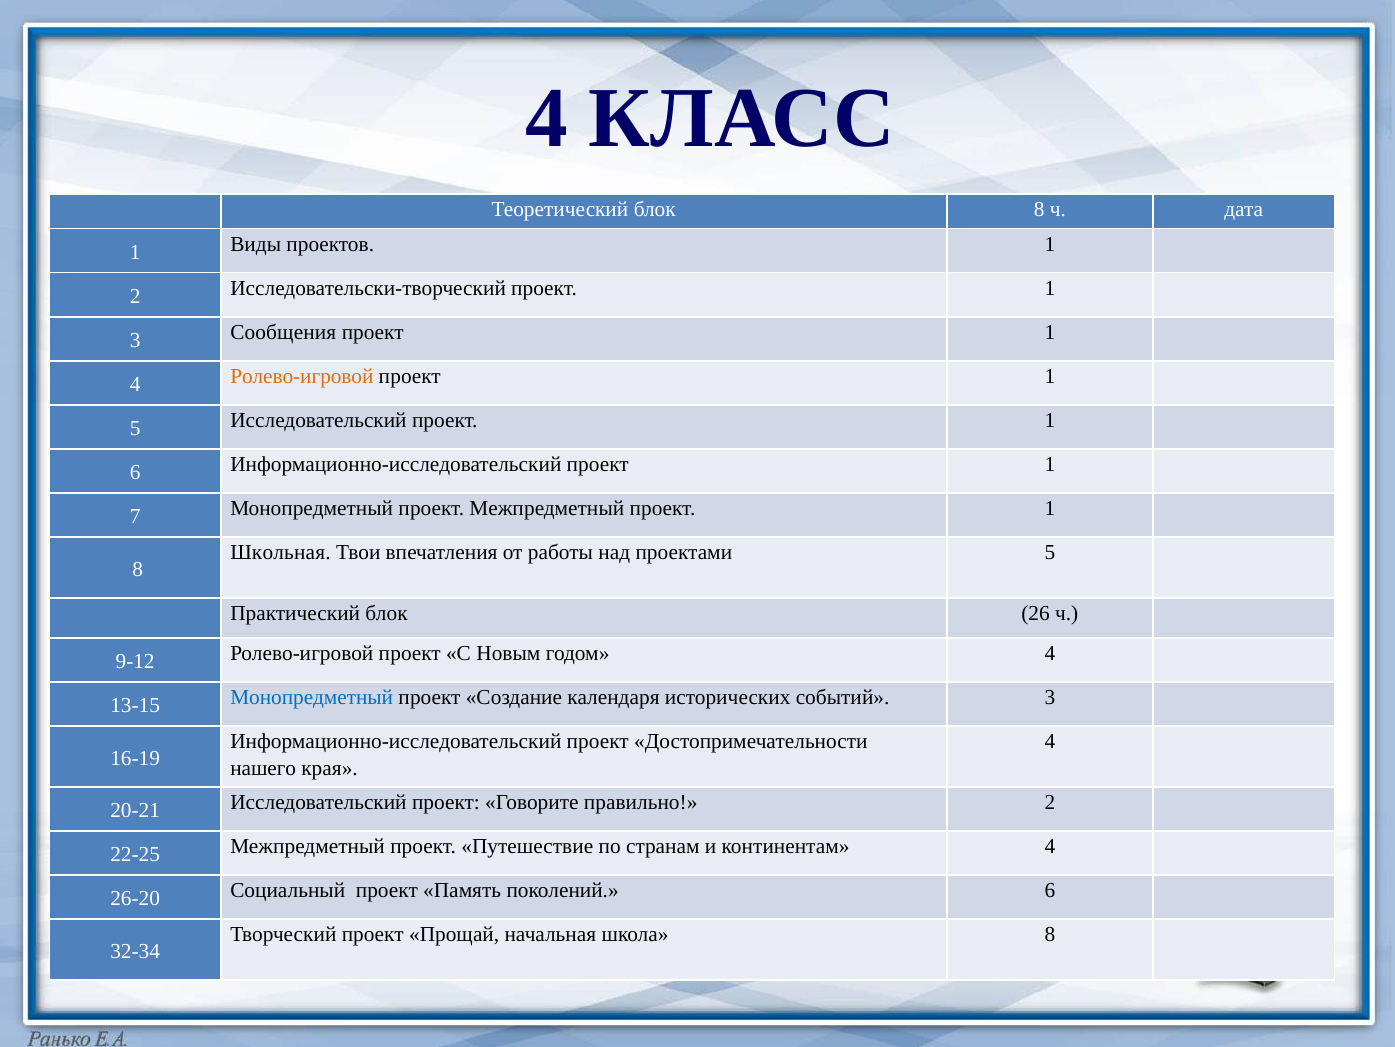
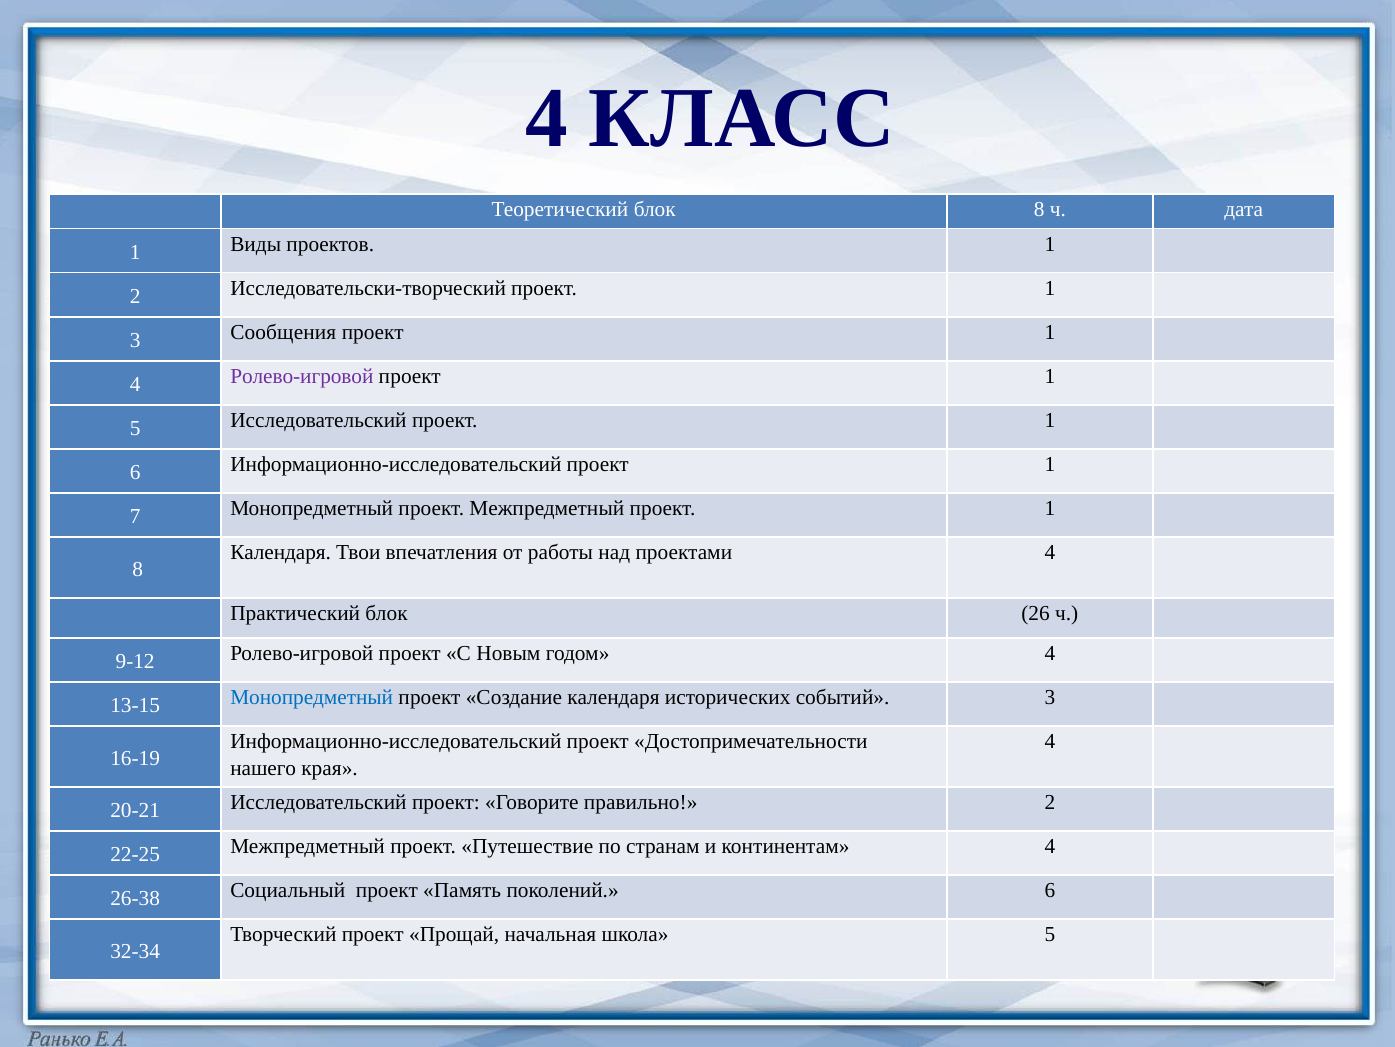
Ролево-игровой at (302, 376) colour: orange -> purple
Школьная at (280, 552): Школьная -> Календаря
проектами 5: 5 -> 4
26-20: 26-20 -> 26-38
школа 8: 8 -> 5
